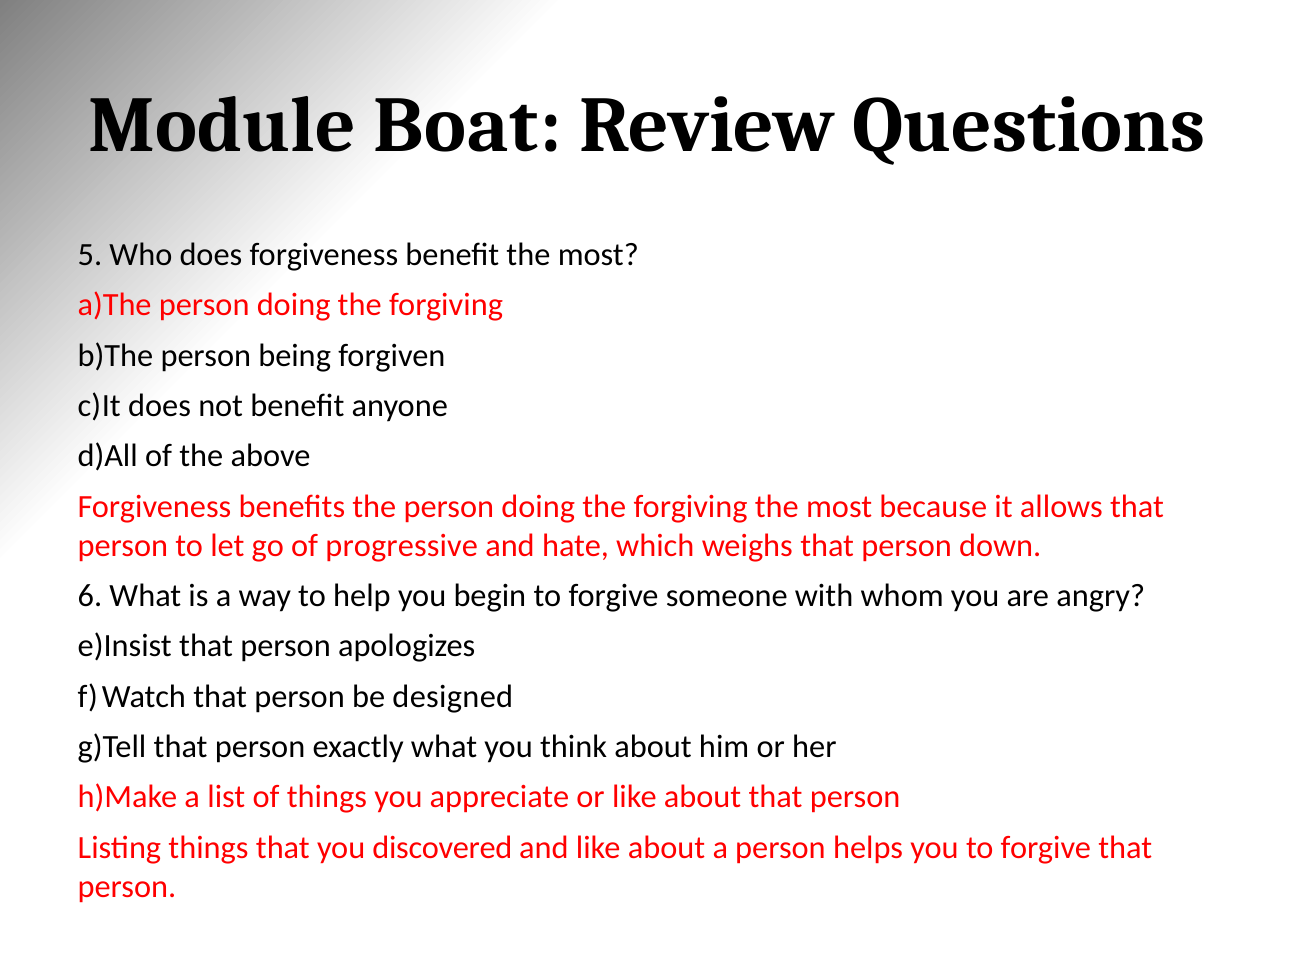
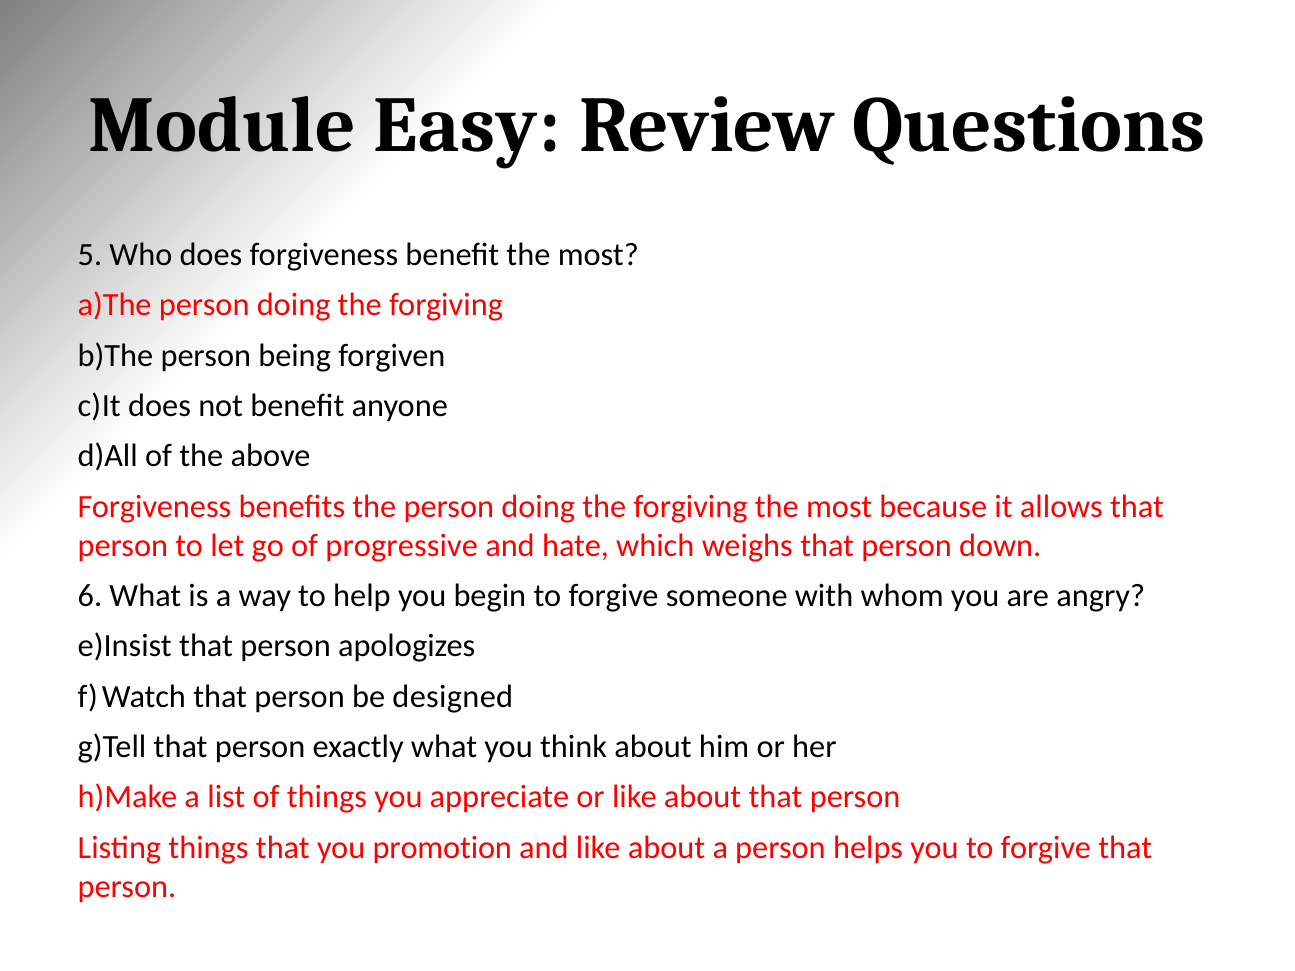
Boat: Boat -> Easy
discovered: discovered -> promotion
